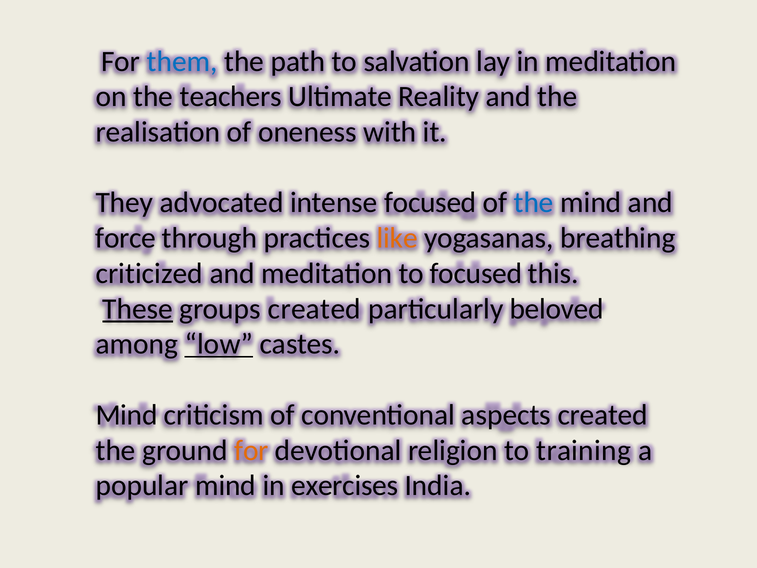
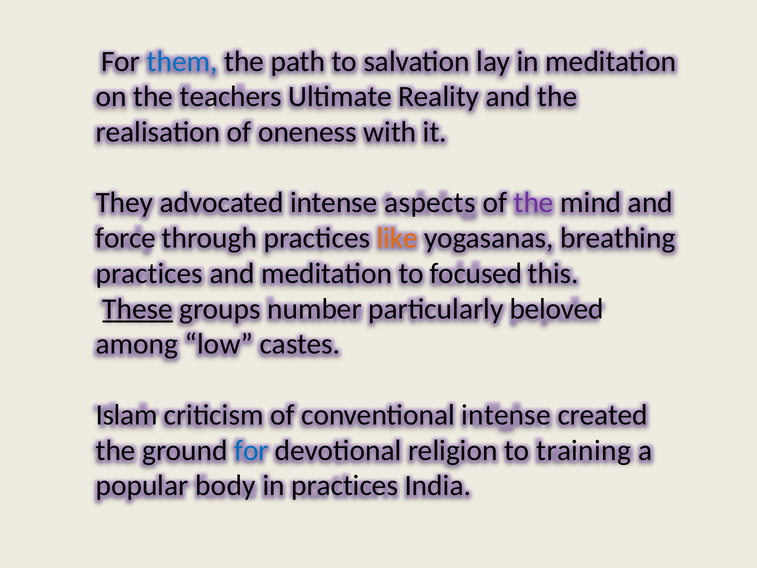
intense focused: focused -> aspects
the at (534, 203) colour: blue -> purple
criticized at (149, 273): criticized -> practices
groups created: created -> number
low underline: present -> none
Mind at (127, 415): Mind -> Islam
conventional aspects: aspects -> intense
for at (251, 450) colour: orange -> blue
popular mind: mind -> body
in exercises: exercises -> practices
